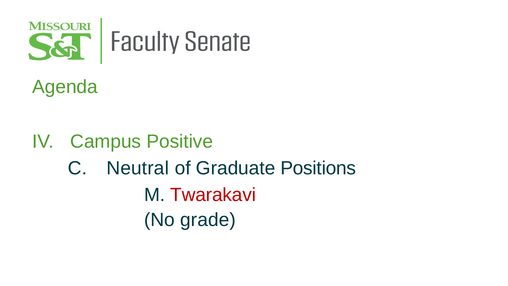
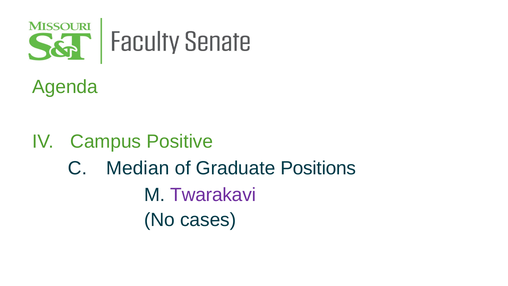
Neutral: Neutral -> Median
Twarakavi colour: red -> purple
grade: grade -> cases
